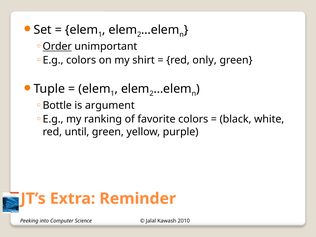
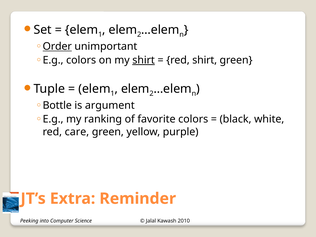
shirt at (144, 60) underline: none -> present
red only: only -> shirt
until: until -> care
